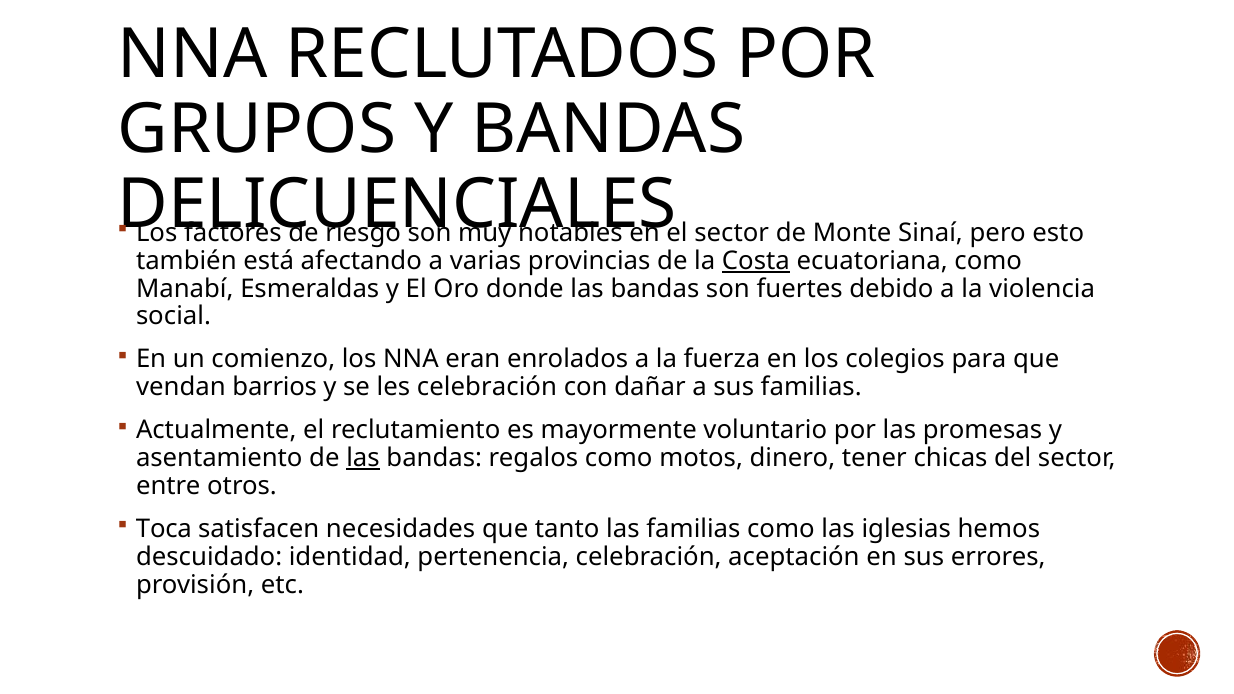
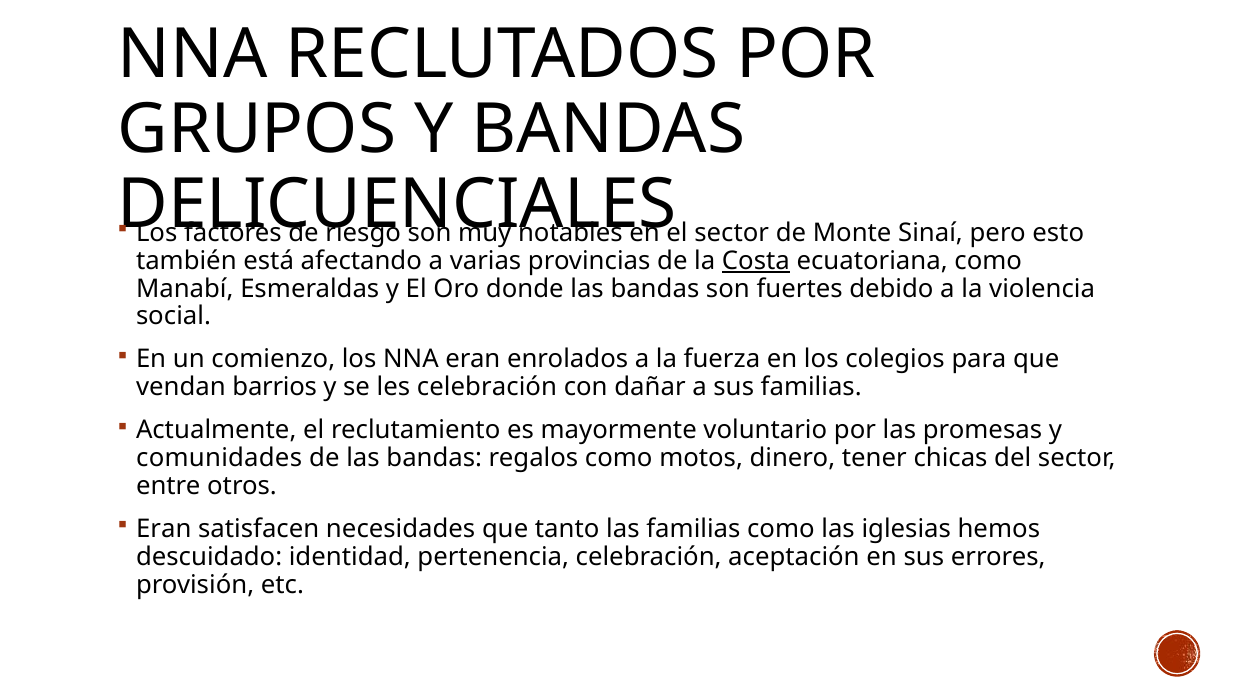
asentamiento: asentamiento -> comunidades
las at (363, 458) underline: present -> none
Toca at (164, 529): Toca -> Eran
